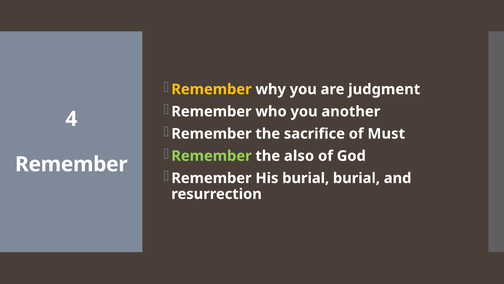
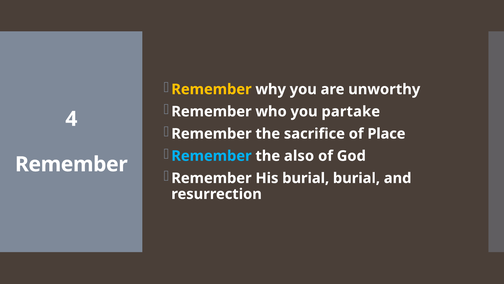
judgment: judgment -> unworthy
another: another -> partake
Must: Must -> Place
Remember at (211, 156) colour: light green -> light blue
